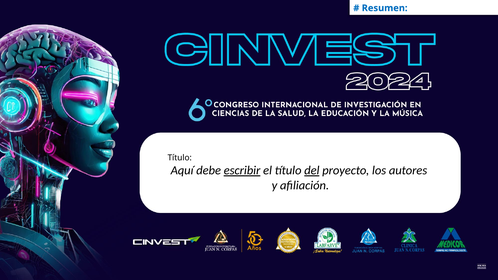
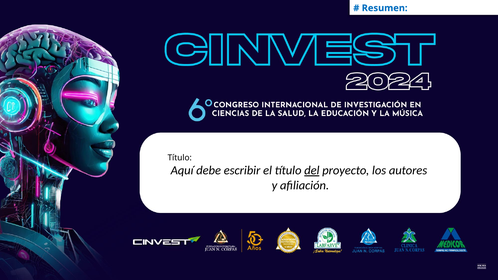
escribir underline: present -> none
